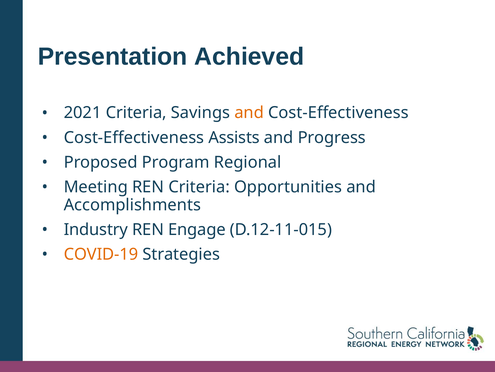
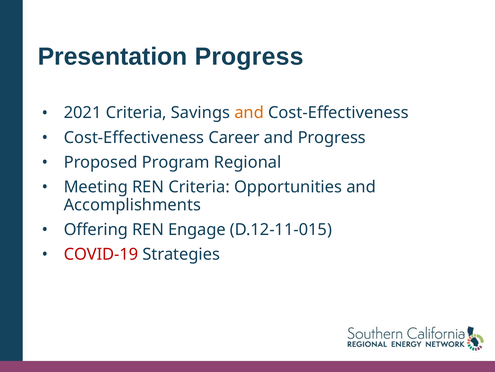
Presentation Achieved: Achieved -> Progress
Assists: Assists -> Career
Industry: Industry -> Offering
COVID-19 colour: orange -> red
